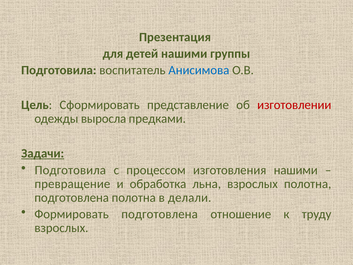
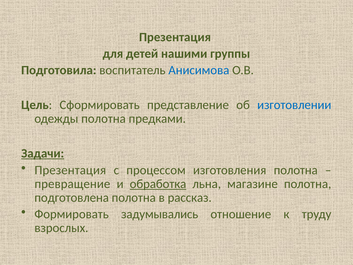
изготовлении colour: red -> blue
одежды выросла: выросла -> полотна
Подготовила at (70, 170): Подготовила -> Презентация
изготовления нашими: нашими -> полотна
обработка underline: none -> present
льна взрослых: взрослых -> магазине
делали: делали -> рассказ
Формировать подготовлена: подготовлена -> задумывались
